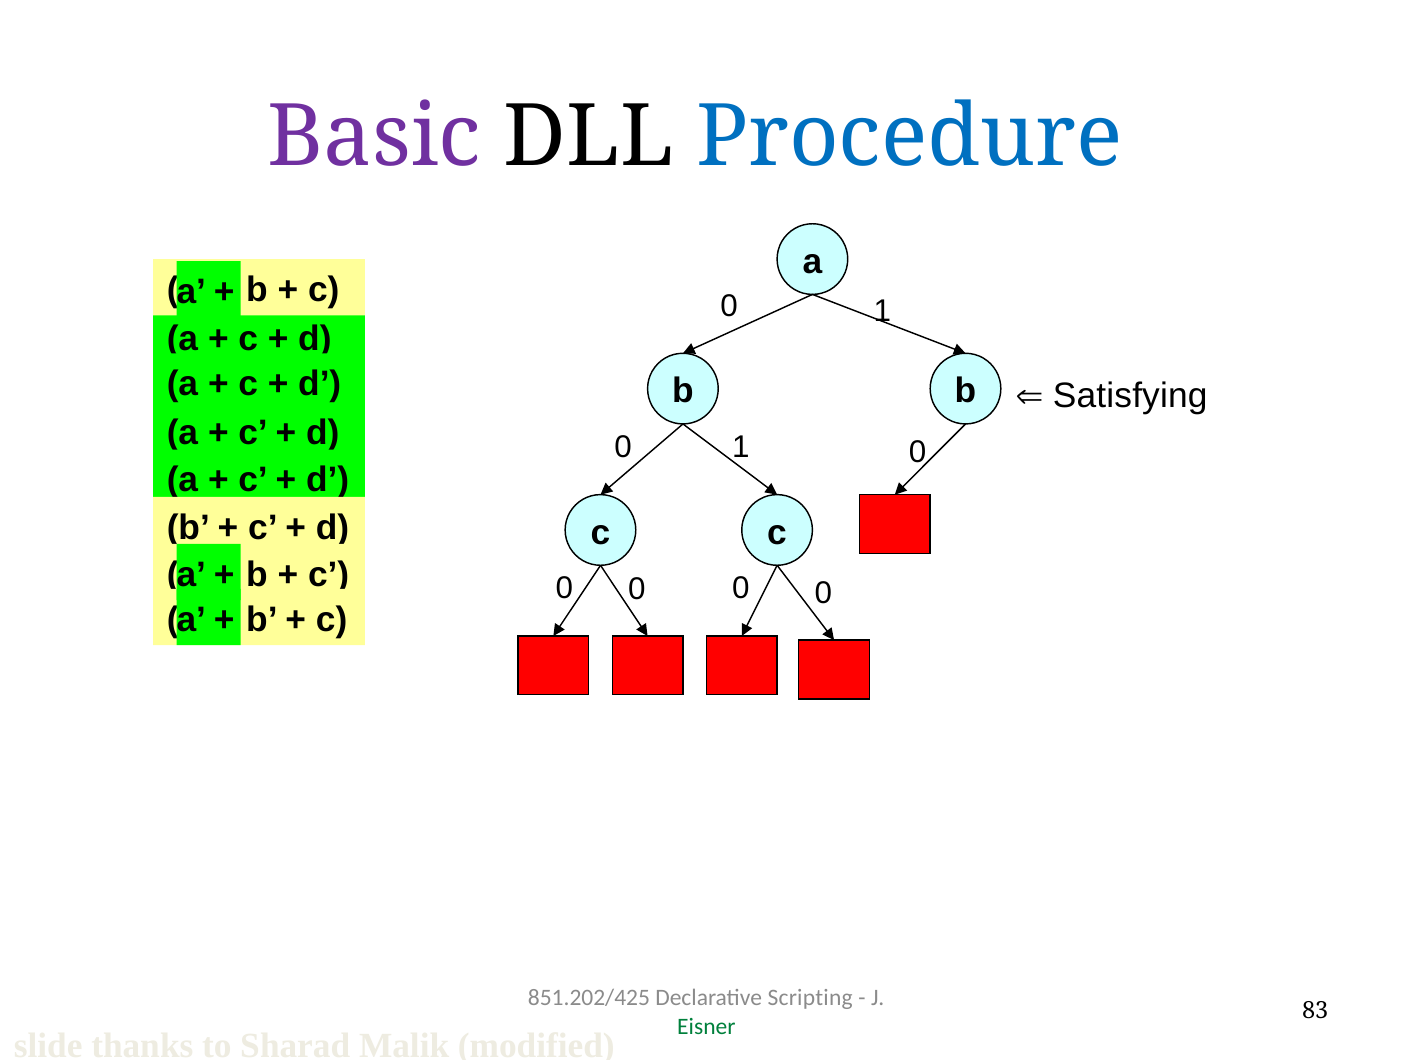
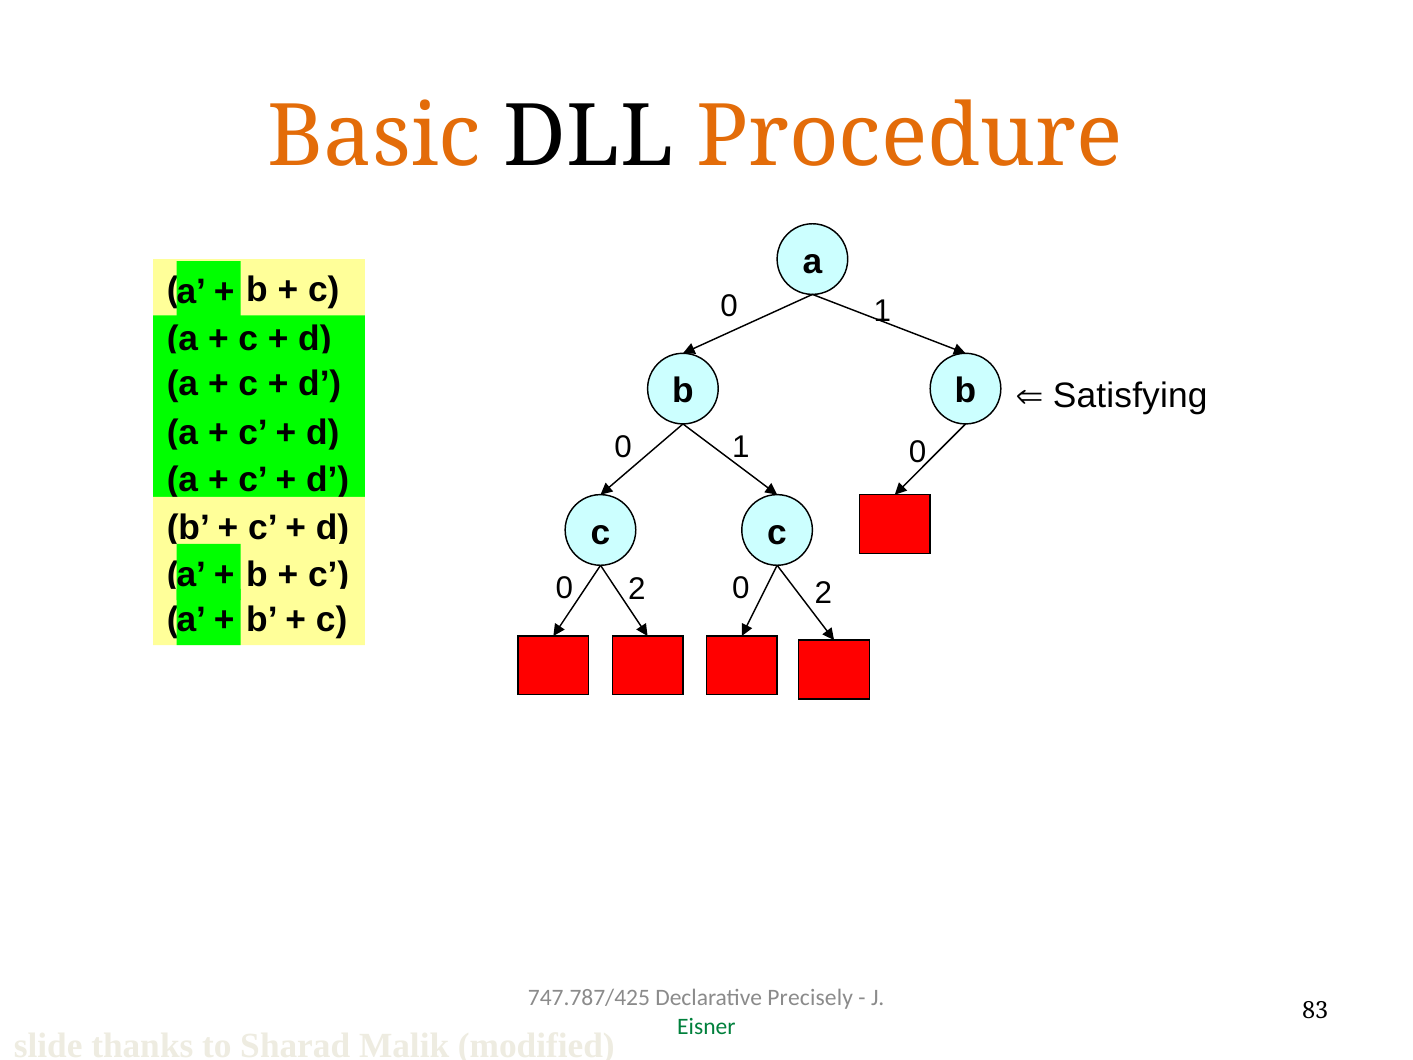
Basic colour: purple -> orange
Procedure colour: blue -> orange
0 at (637, 589): 0 -> 2
0 at (823, 593): 0 -> 2
851.202/425: 851.202/425 -> 747.787/425
Scripting: Scripting -> Precisely
